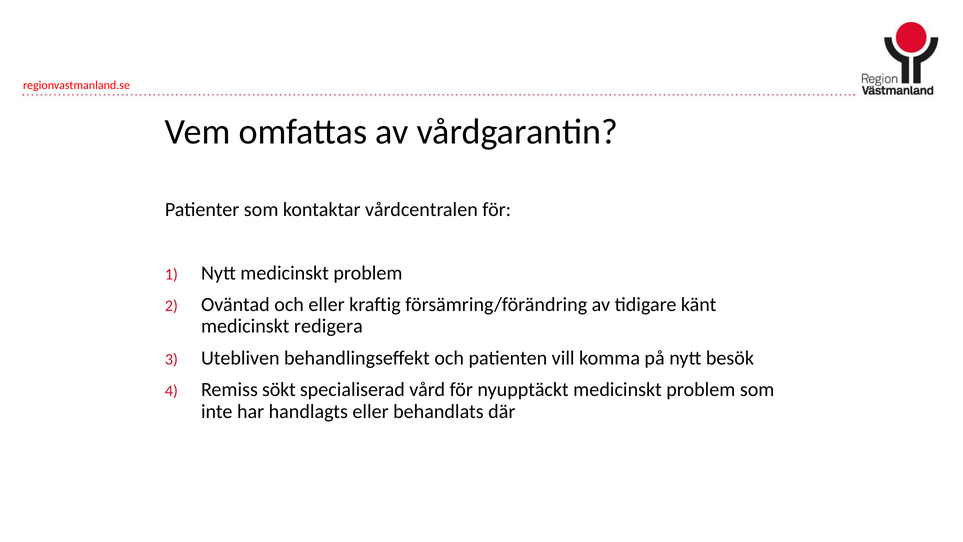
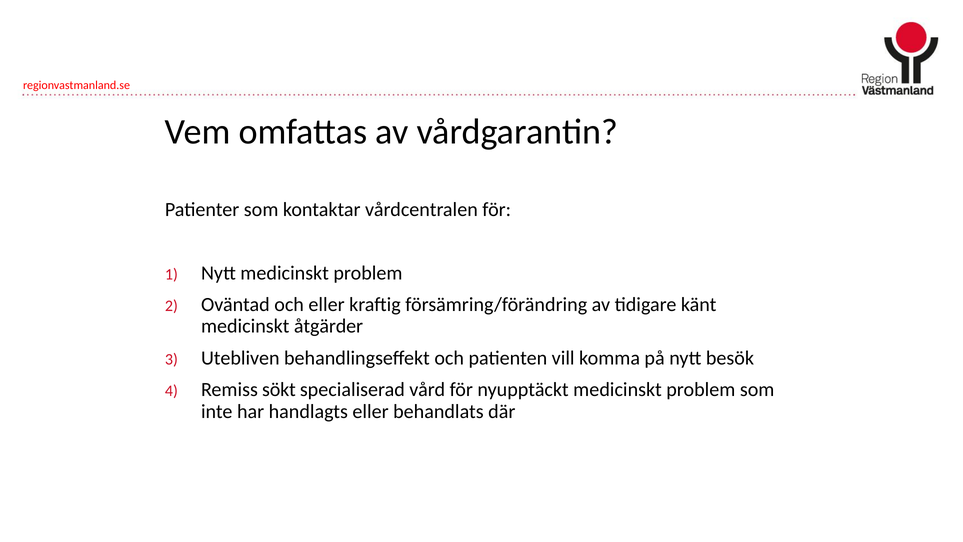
redigera: redigera -> åtgärder
